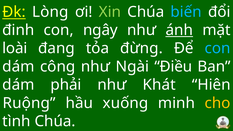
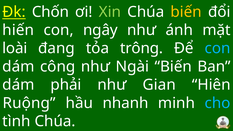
Lòng: Lòng -> Chốn
biến at (186, 12) colour: light blue -> yellow
đinh: đinh -> hiến
ánh underline: present -> none
đừng: đừng -> trông
Ngài Điều: Điều -> Biến
Khát: Khát -> Gian
xuống: xuống -> nhanh
cho colour: yellow -> light blue
